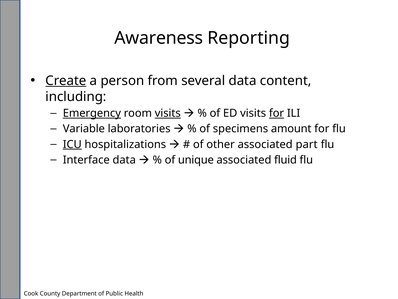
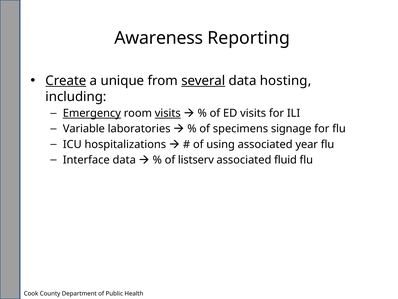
person: person -> unique
several underline: none -> present
content: content -> hosting
for at (277, 113) underline: present -> none
amount: amount -> signage
ICU underline: present -> none
other: other -> using
part: part -> year
unique: unique -> listserv
